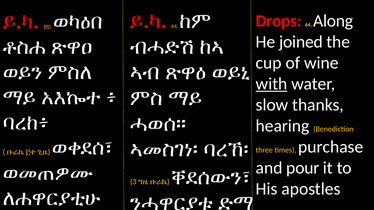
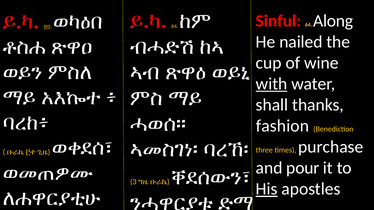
Drops: Drops -> Sinful
joined: joined -> nailed
slow: slow -> shall
hearing: hearing -> fashion
His underline: none -> present
